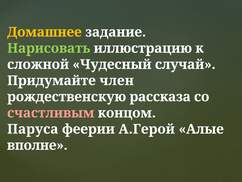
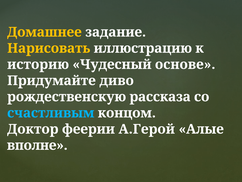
Нарисовать colour: light green -> yellow
сложной: сложной -> историю
случай: случай -> основе
член: член -> диво
счастливым colour: pink -> light blue
Паруса: Паруса -> Доктор
